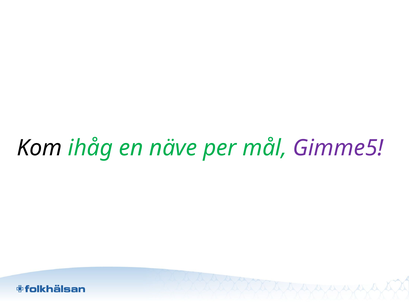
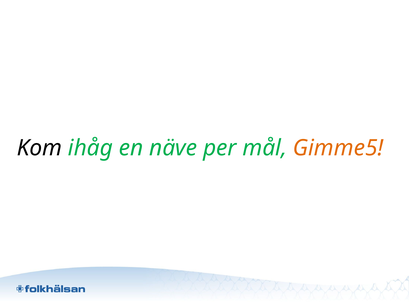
Gimme5 colour: purple -> orange
